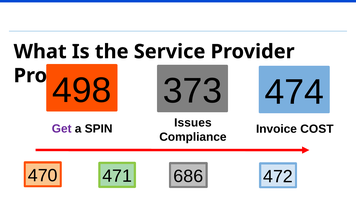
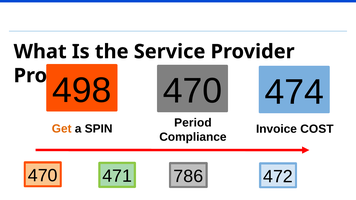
373 at (193, 91): 373 -> 470
Get colour: purple -> orange
Issues: Issues -> Period
686: 686 -> 786
